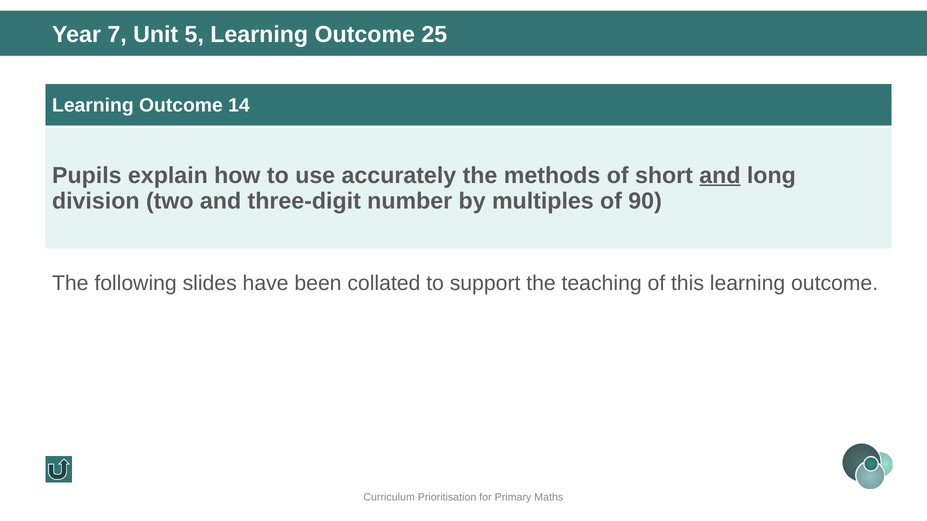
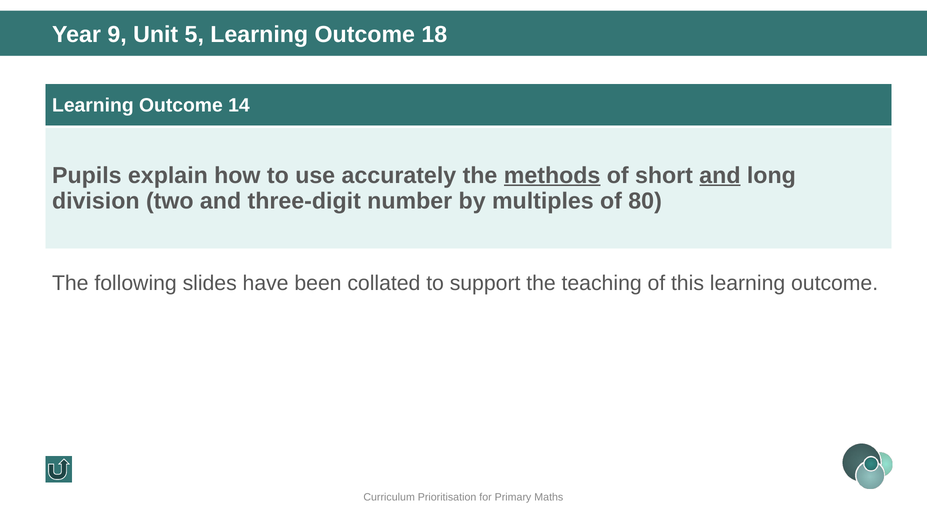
7: 7 -> 9
25: 25 -> 18
methods underline: none -> present
90: 90 -> 80
